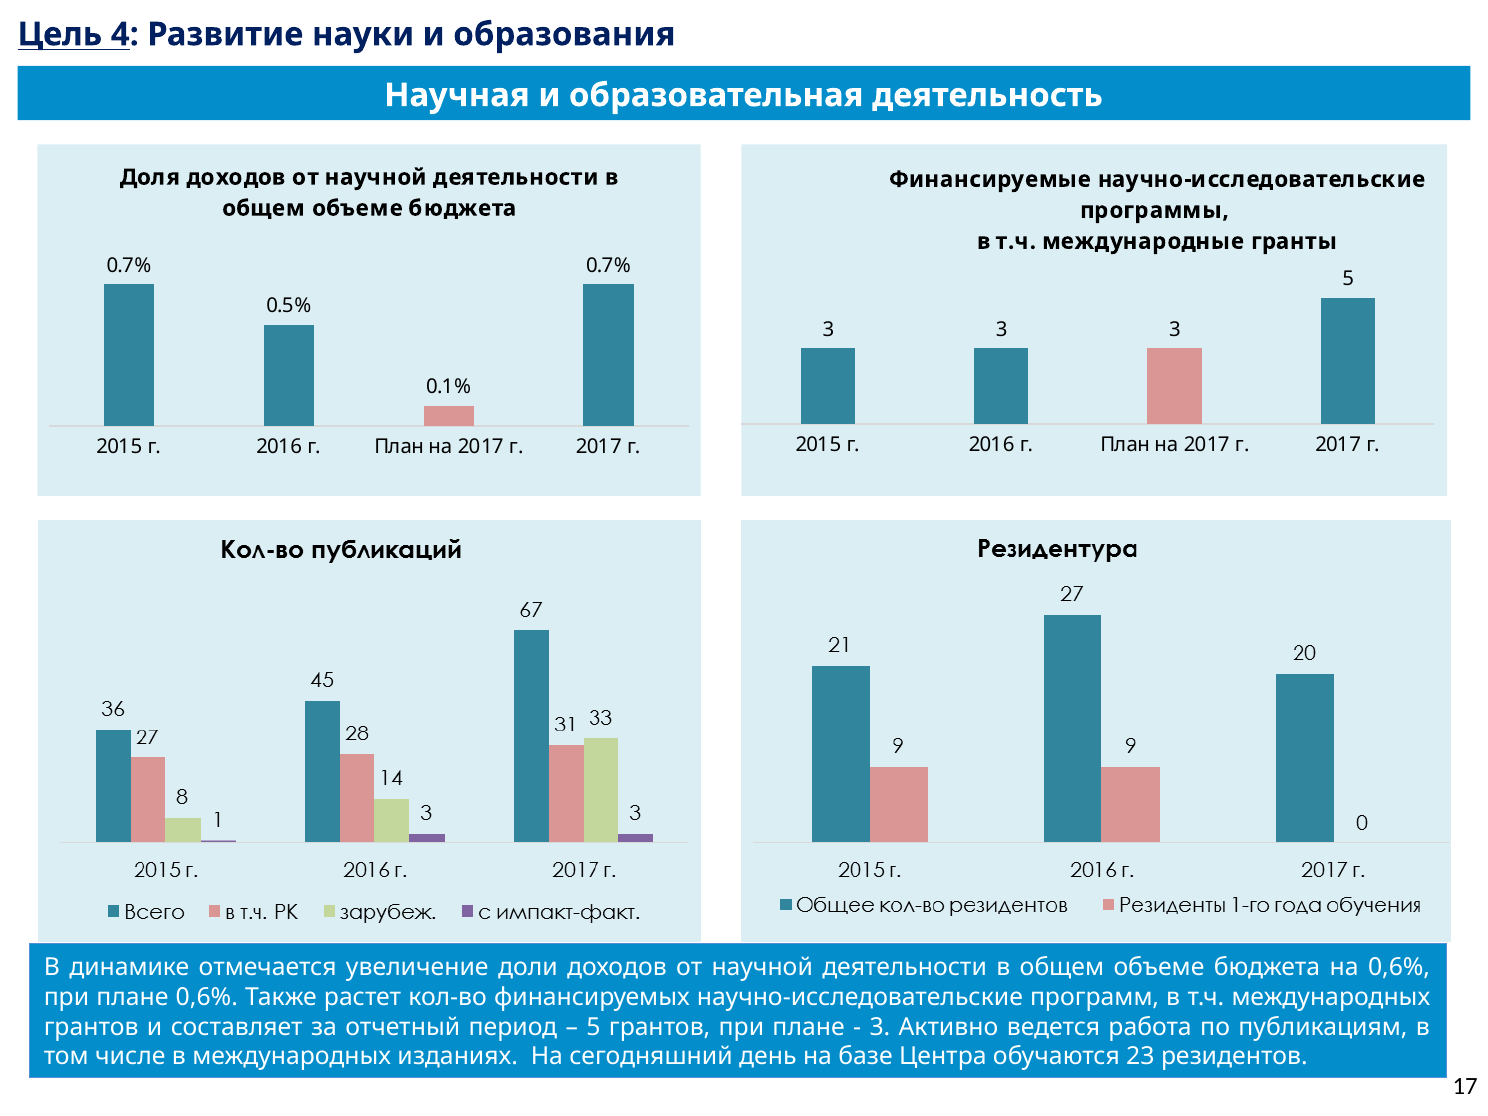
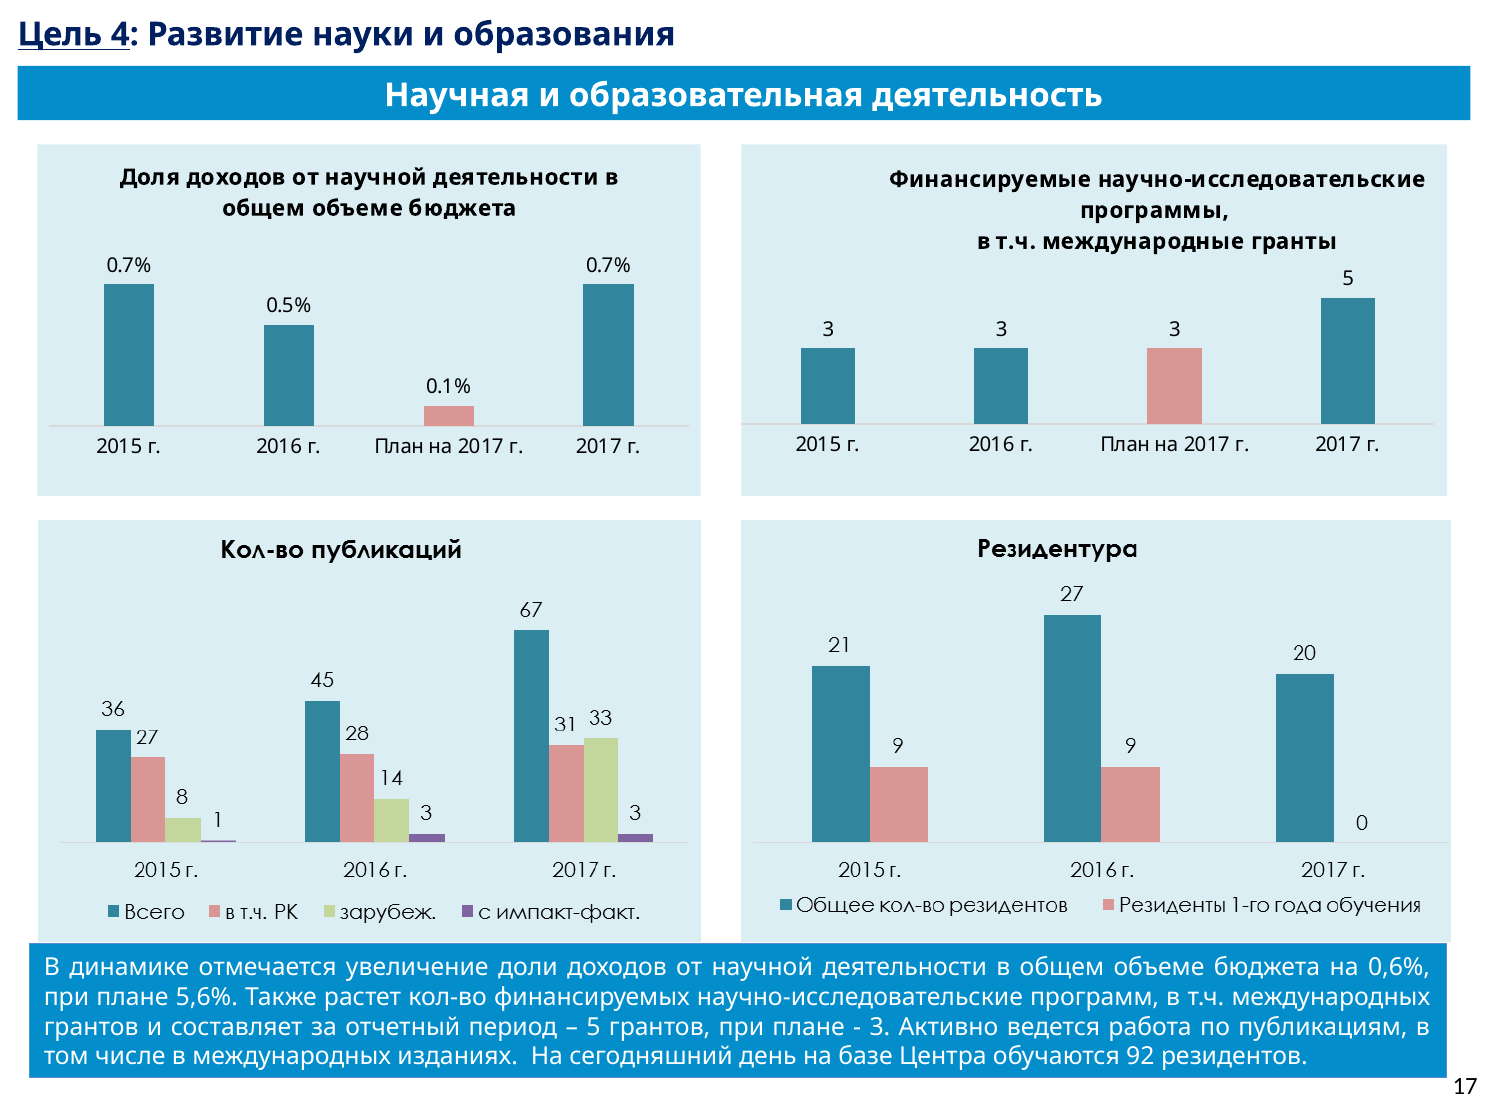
плане 0,6%: 0,6% -> 5,6%
23: 23 -> 92
